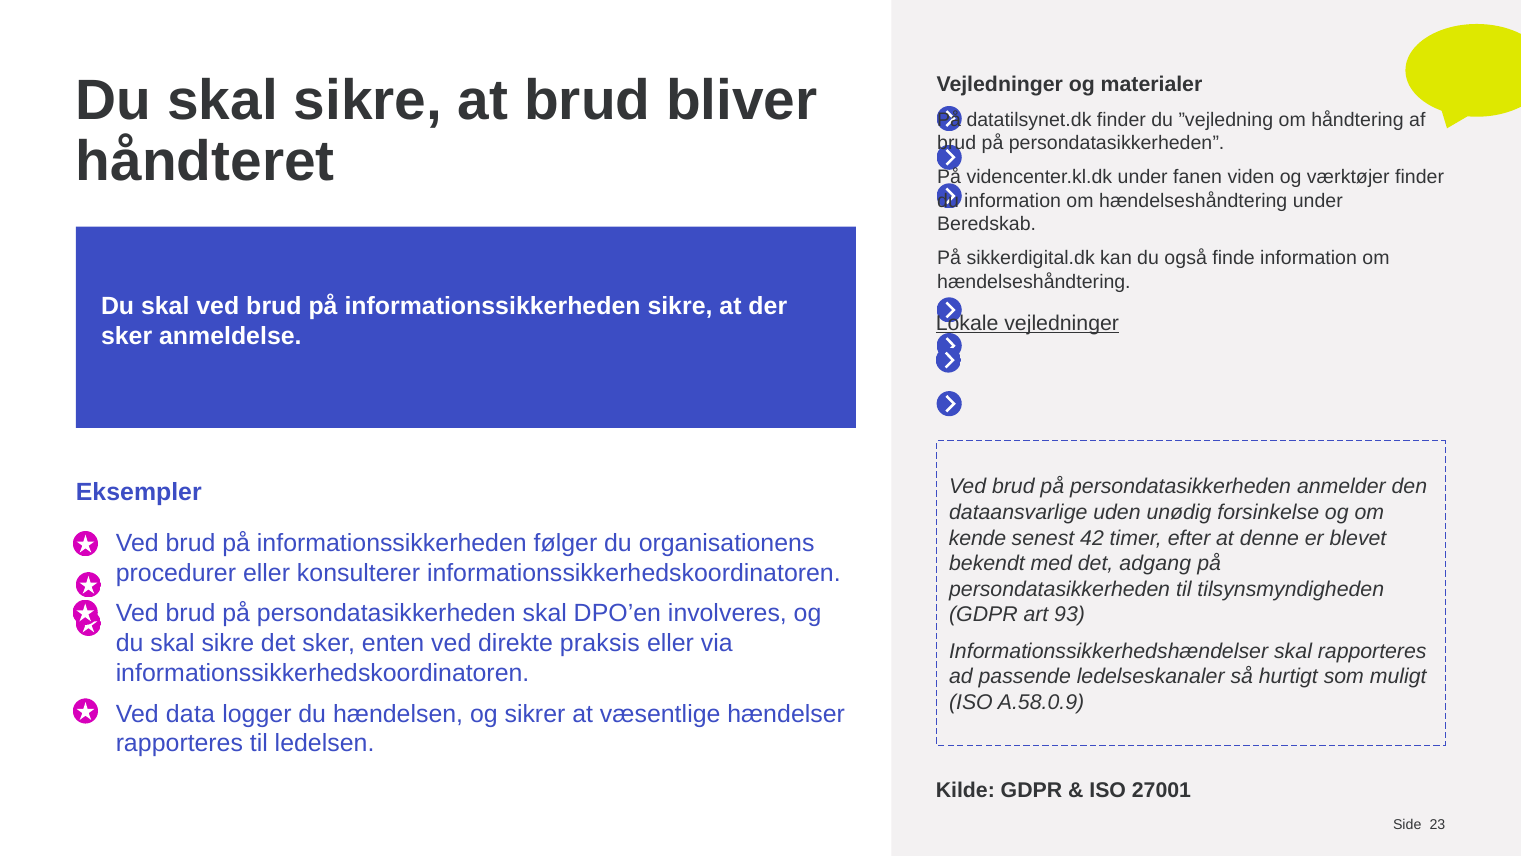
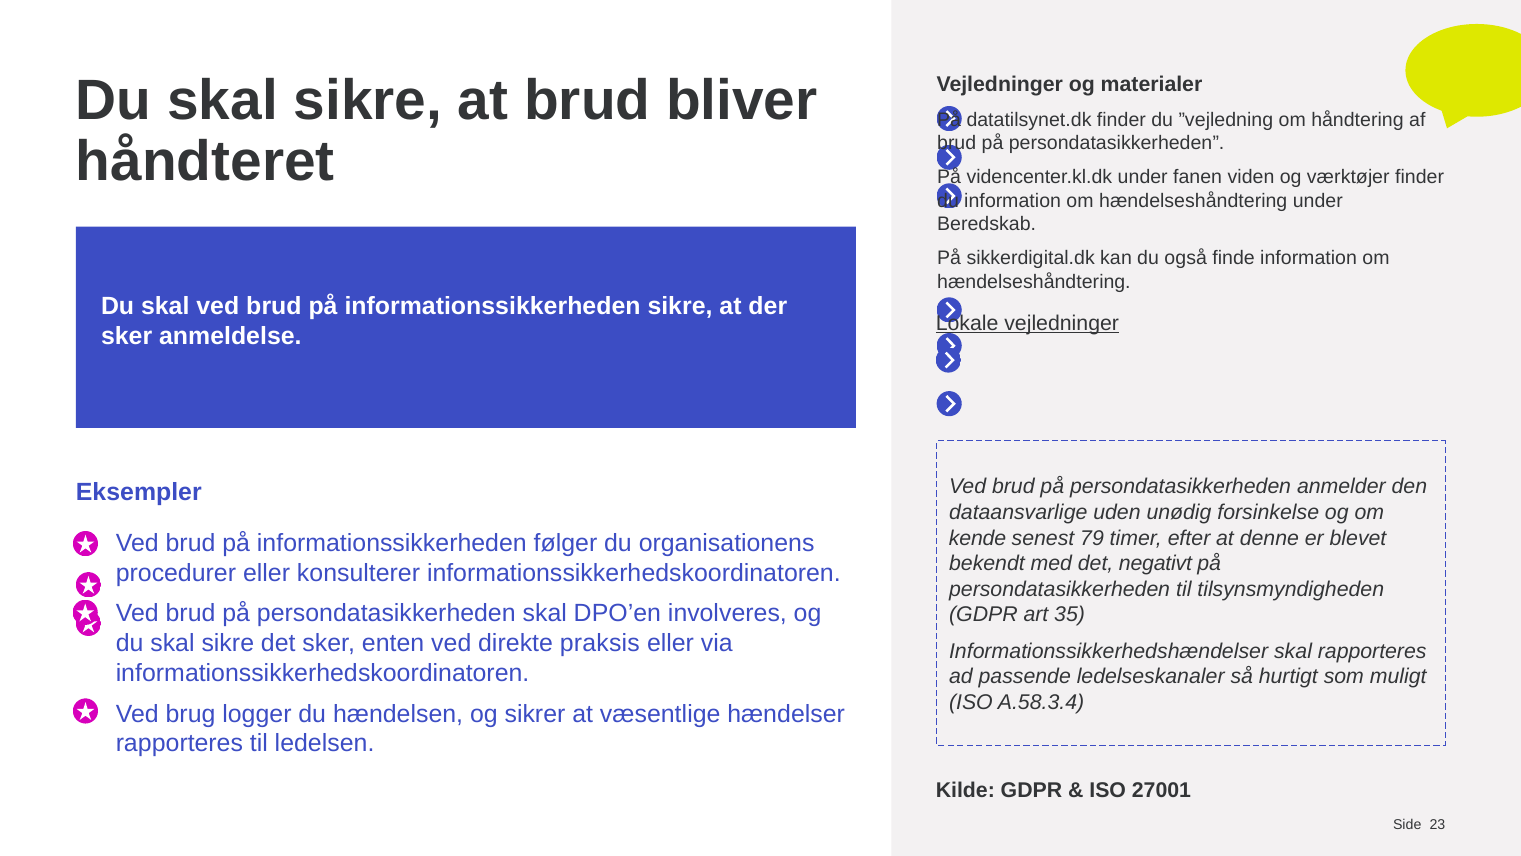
42: 42 -> 79
adgang: adgang -> negativt
93: 93 -> 35
A.58.0.9: A.58.0.9 -> A.58.3.4
data: data -> brug
